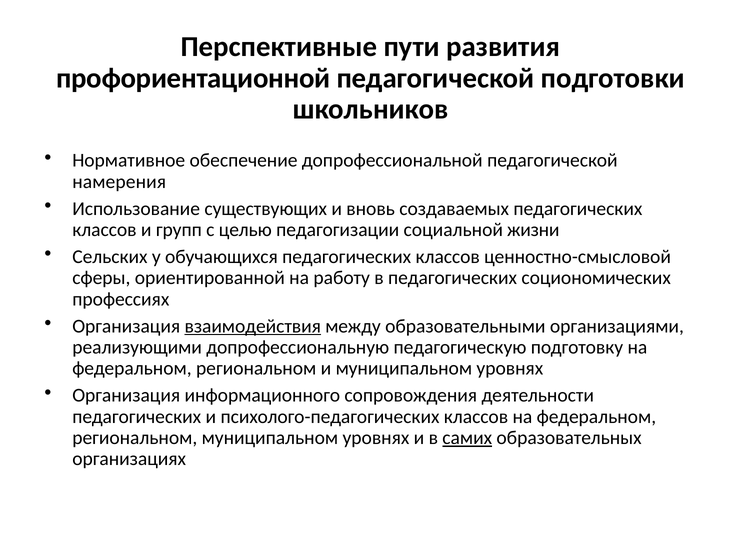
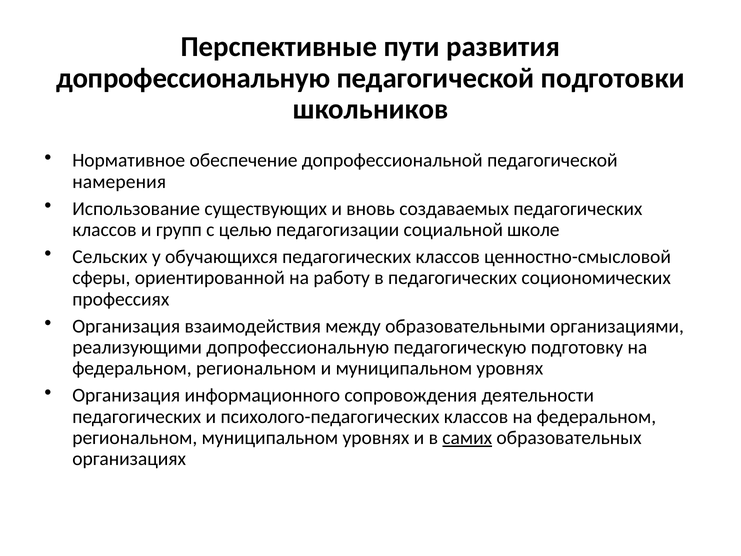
профориентационной at (193, 78): профориентационной -> допрофессиональную
жизни: жизни -> школе
взаимодействия underline: present -> none
